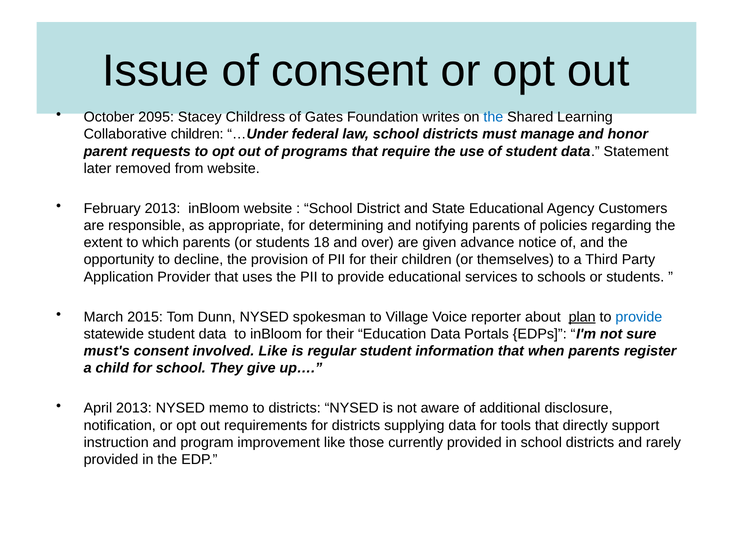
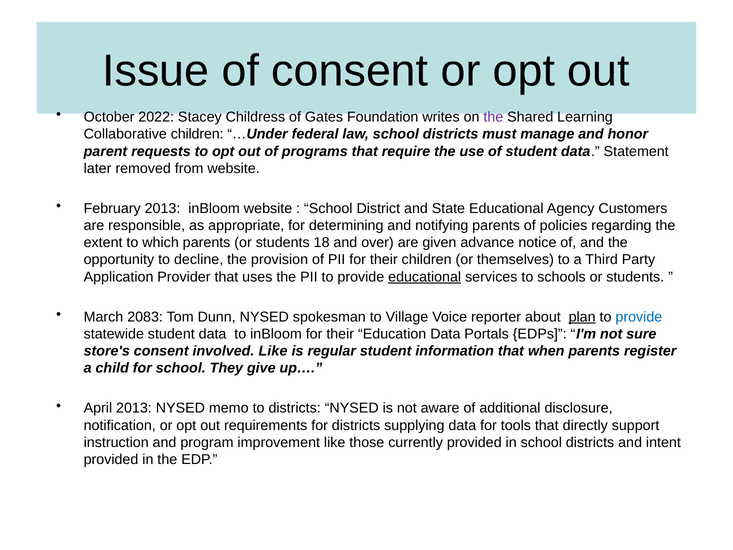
2095: 2095 -> 2022
the at (493, 117) colour: blue -> purple
educational at (425, 277) underline: none -> present
2015: 2015 -> 2083
must's: must's -> store's
rarely: rarely -> intent
